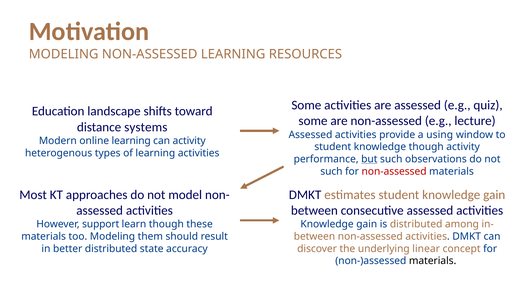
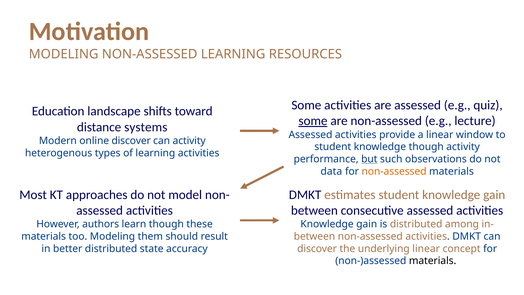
some at (313, 121) underline: none -> present
a using: using -> linear
online learning: learning -> discover
such at (331, 171): such -> data
non-assessed at (394, 171) colour: red -> orange
support: support -> authors
